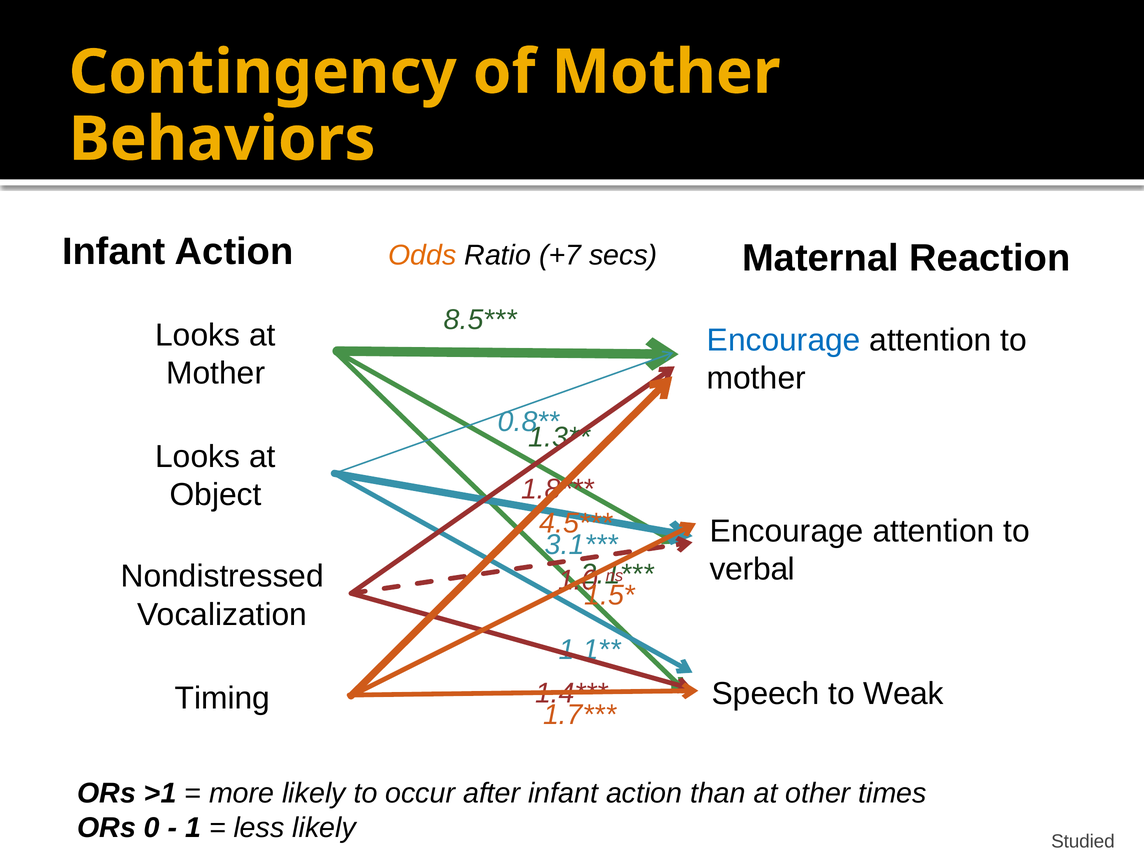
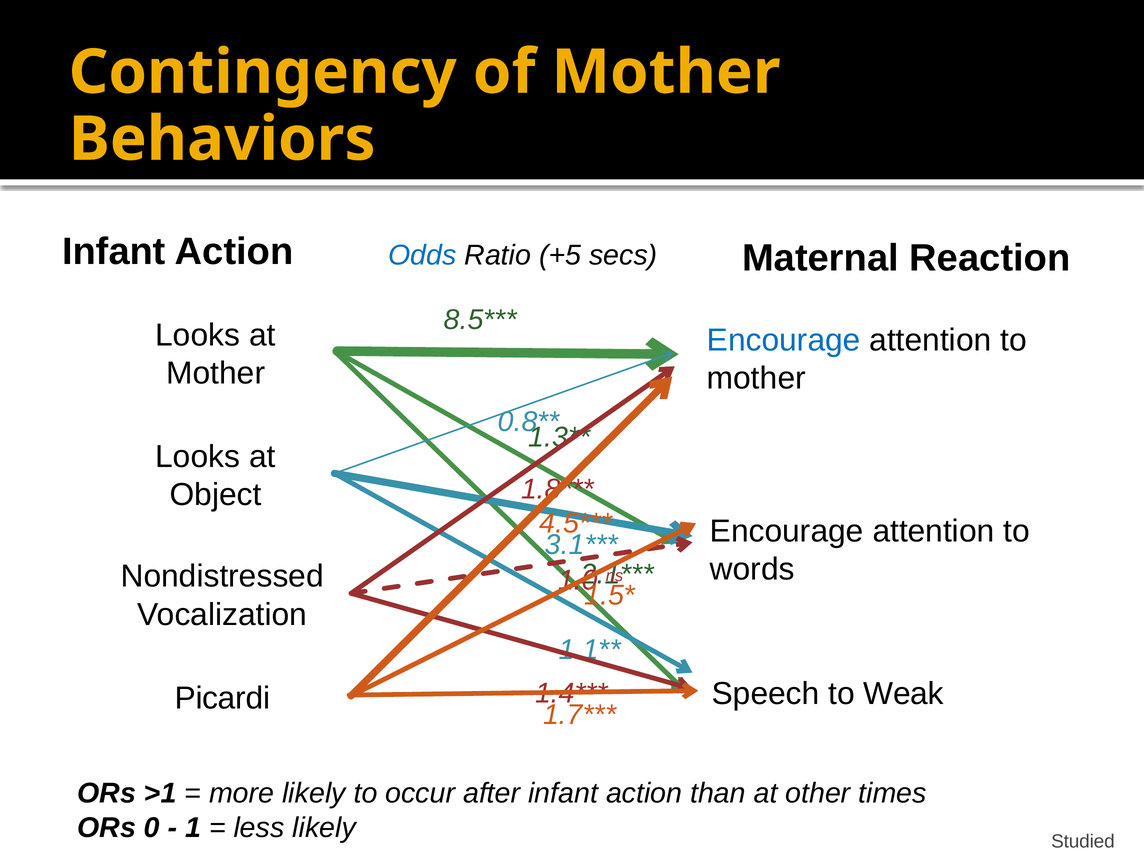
Odds colour: orange -> blue
+7: +7 -> +5
verbal: verbal -> words
Timing: Timing -> Picardi
